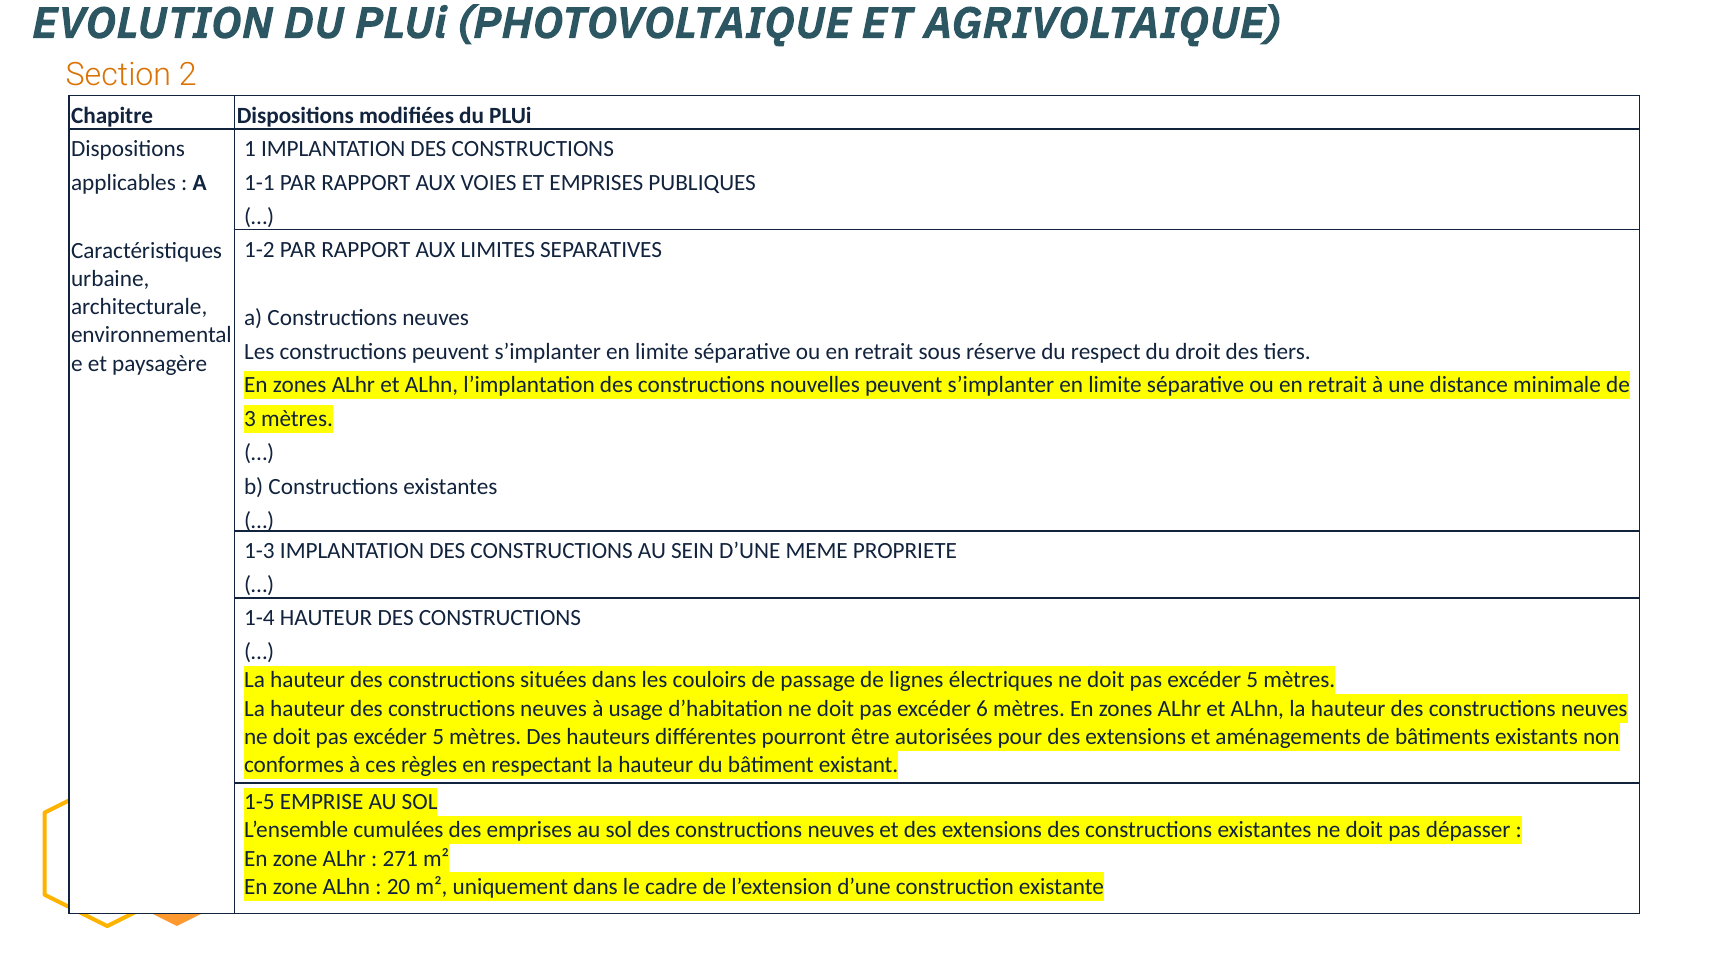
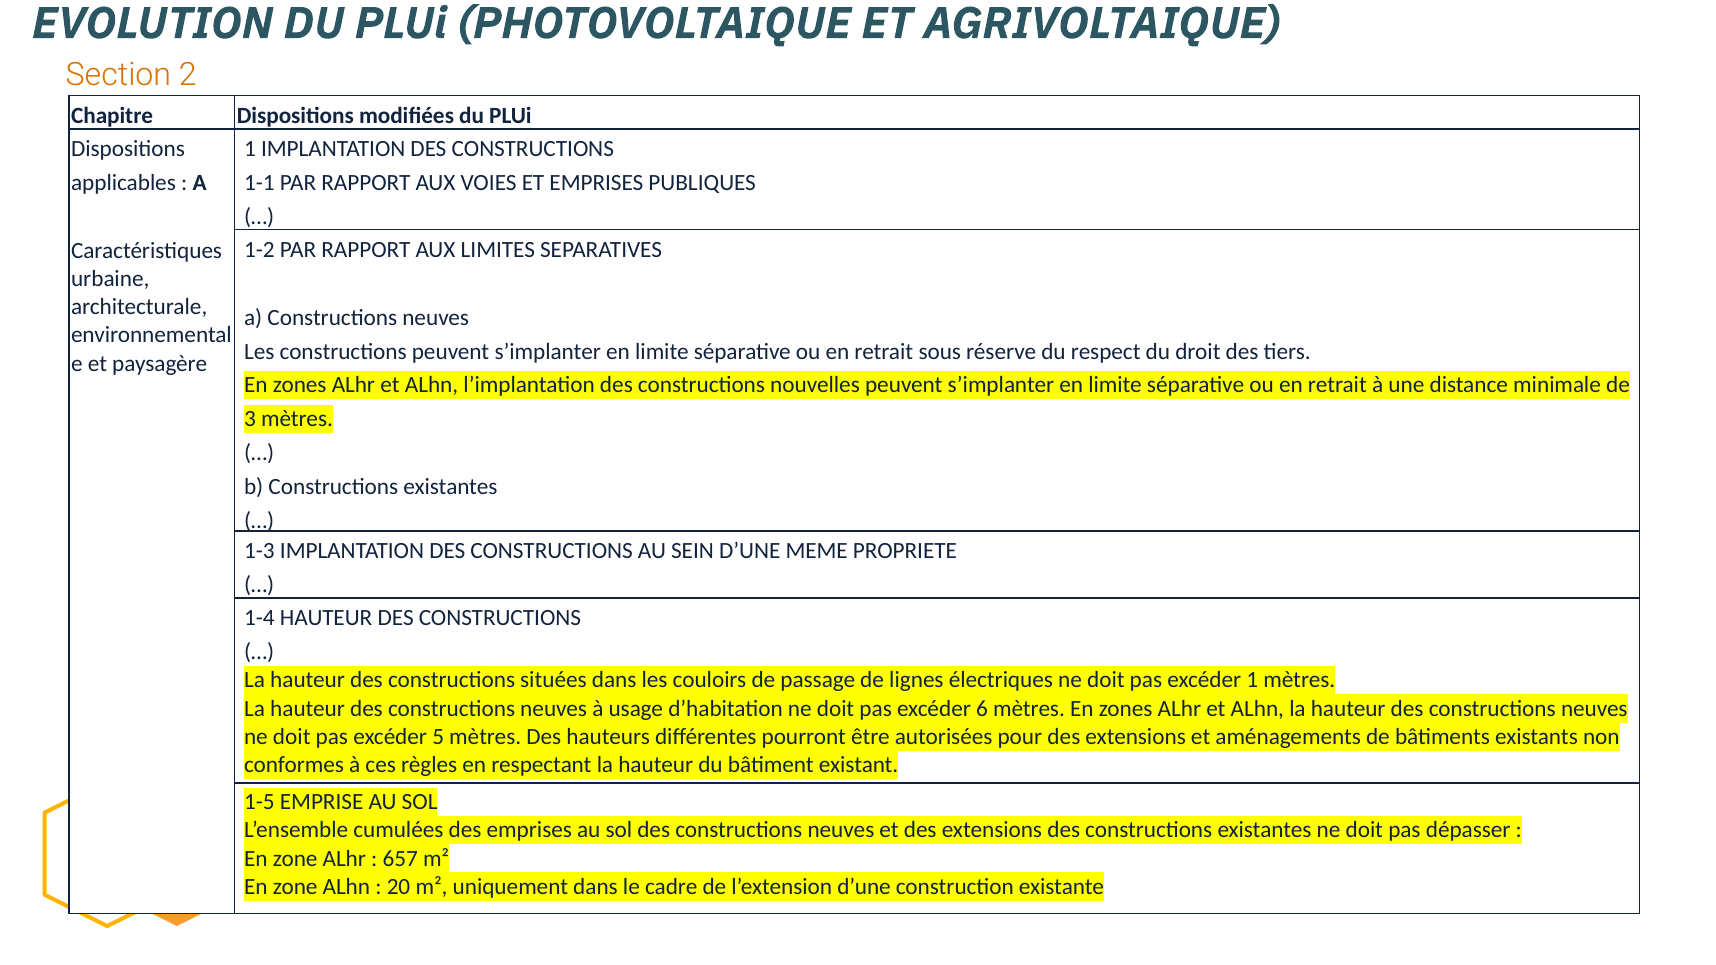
5 at (1252, 680): 5 -> 1
271: 271 -> 657
